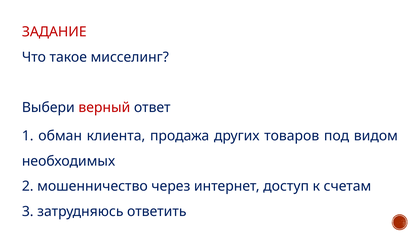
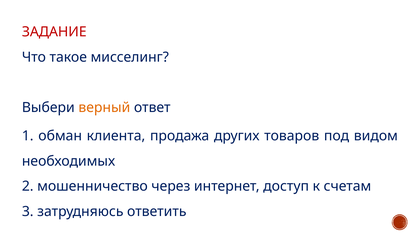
верный colour: red -> orange
